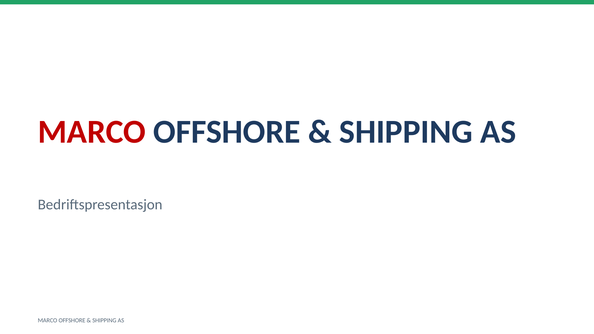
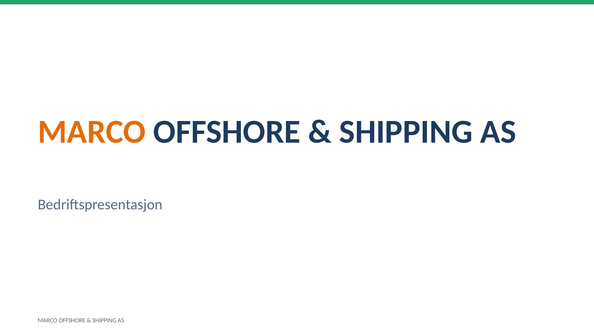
MARCO at (92, 132) colour: red -> orange
